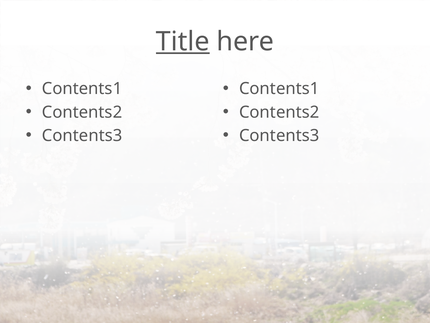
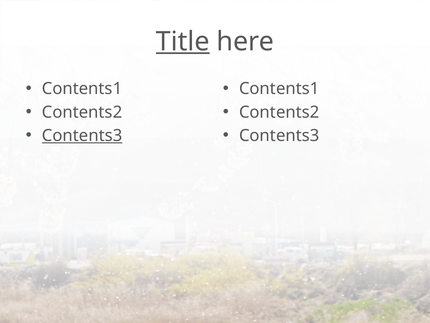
Contents3 at (82, 135) underline: none -> present
